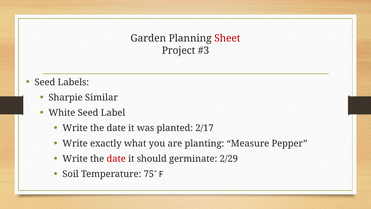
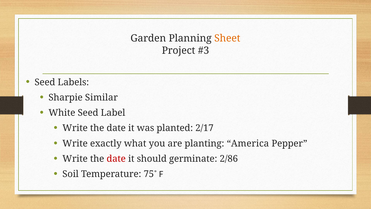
Sheet colour: red -> orange
Measure: Measure -> America
2/29: 2/29 -> 2/86
